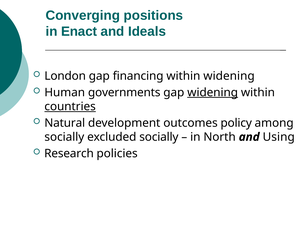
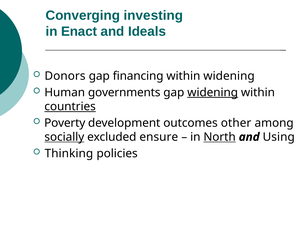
positions: positions -> investing
London: London -> Donors
Natural: Natural -> Poverty
policy: policy -> other
socially at (64, 137) underline: none -> present
excluded socially: socially -> ensure
North underline: none -> present
Research: Research -> Thinking
